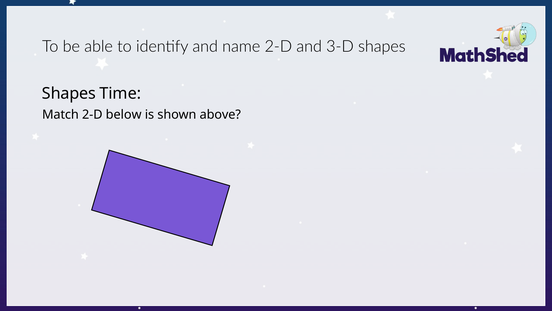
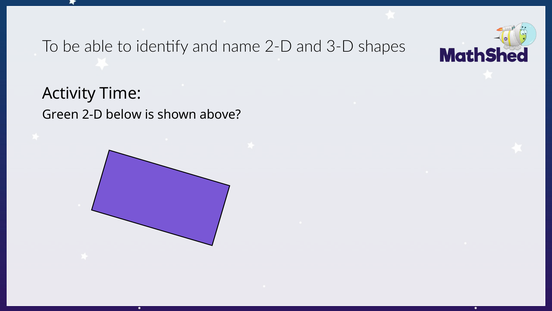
Shapes at (69, 93): Shapes -> Activity
Match: Match -> Green
